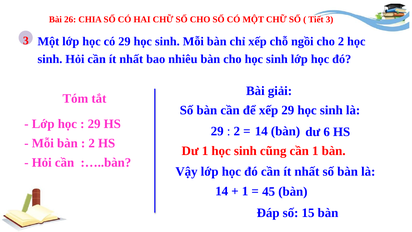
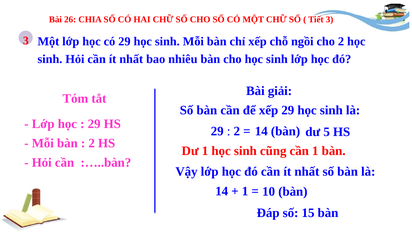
6: 6 -> 5
45: 45 -> 10
